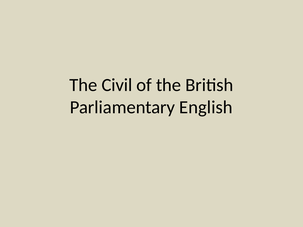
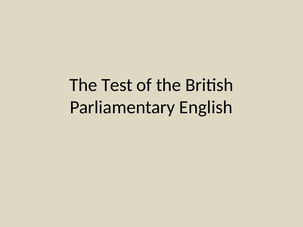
Civil: Civil -> Test
